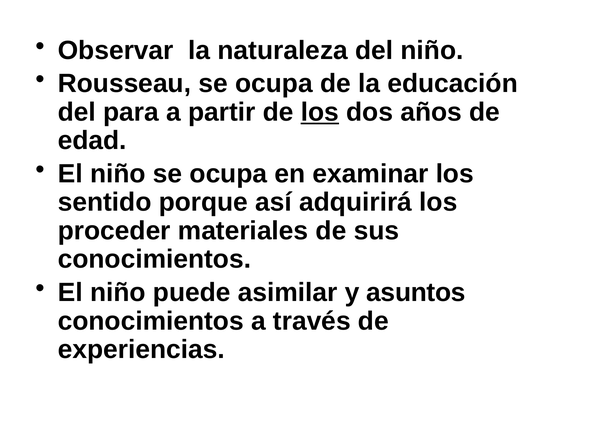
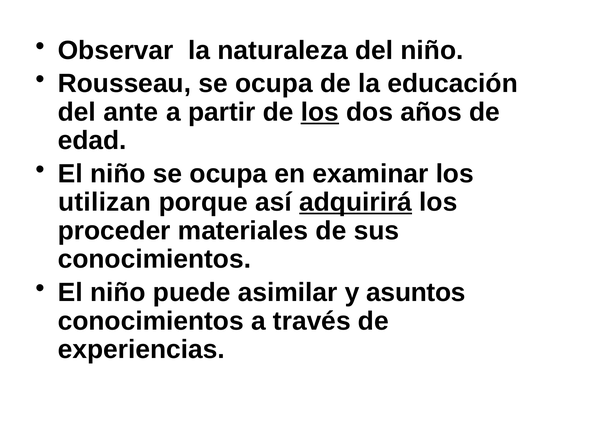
para: para -> ante
sentido: sentido -> utilizan
adquirirá underline: none -> present
